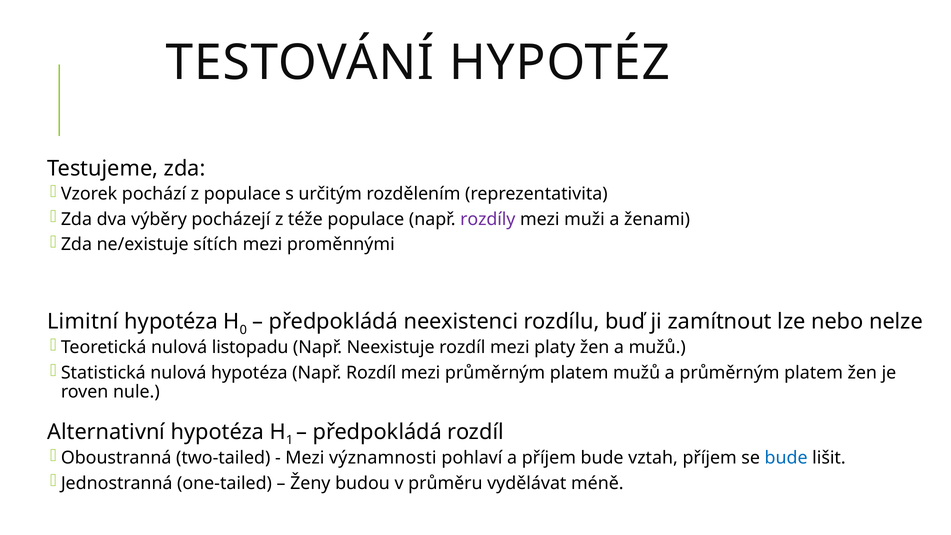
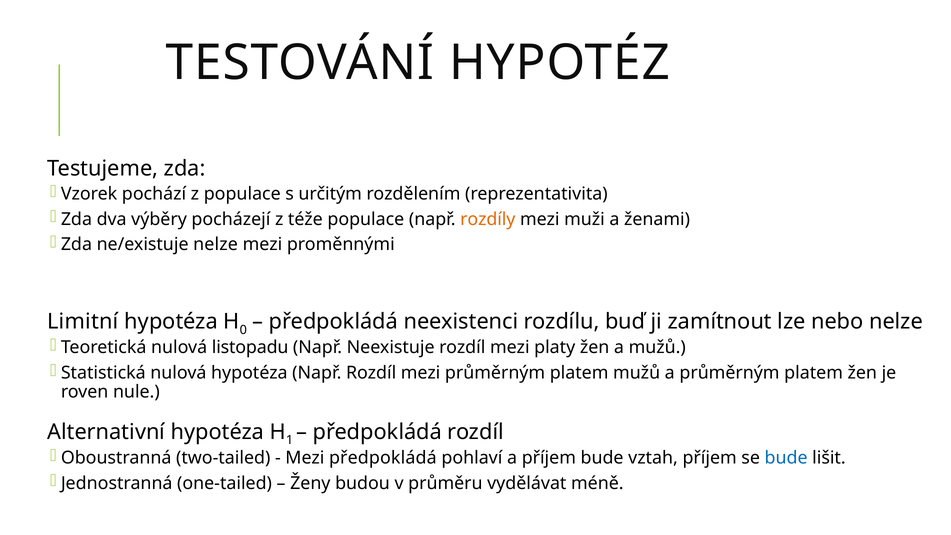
rozdíly colour: purple -> orange
ne/existuje sítích: sítích -> nelze
Mezi významnosti: významnosti -> předpokládá
